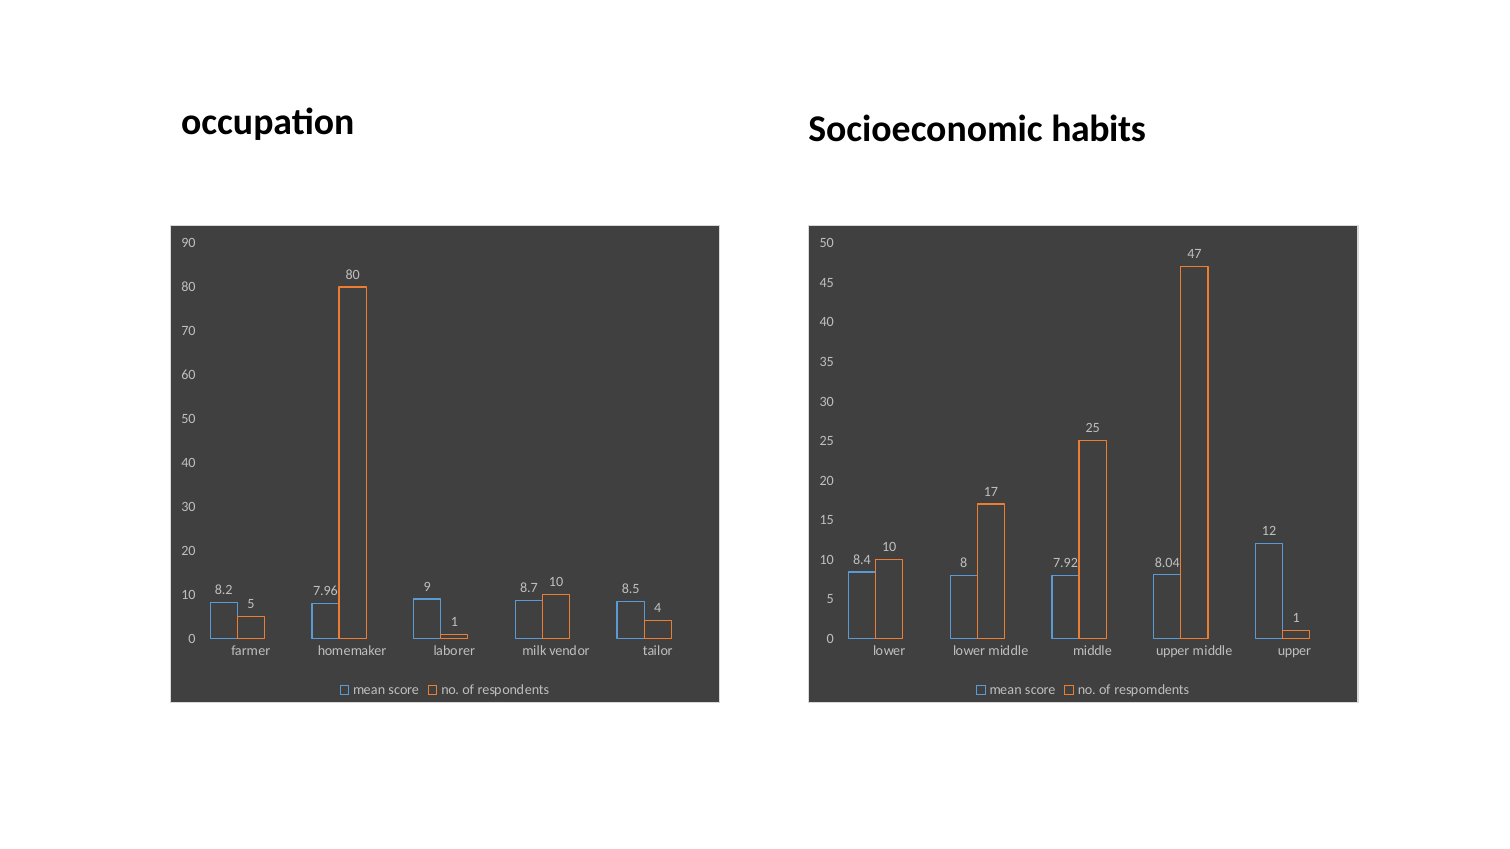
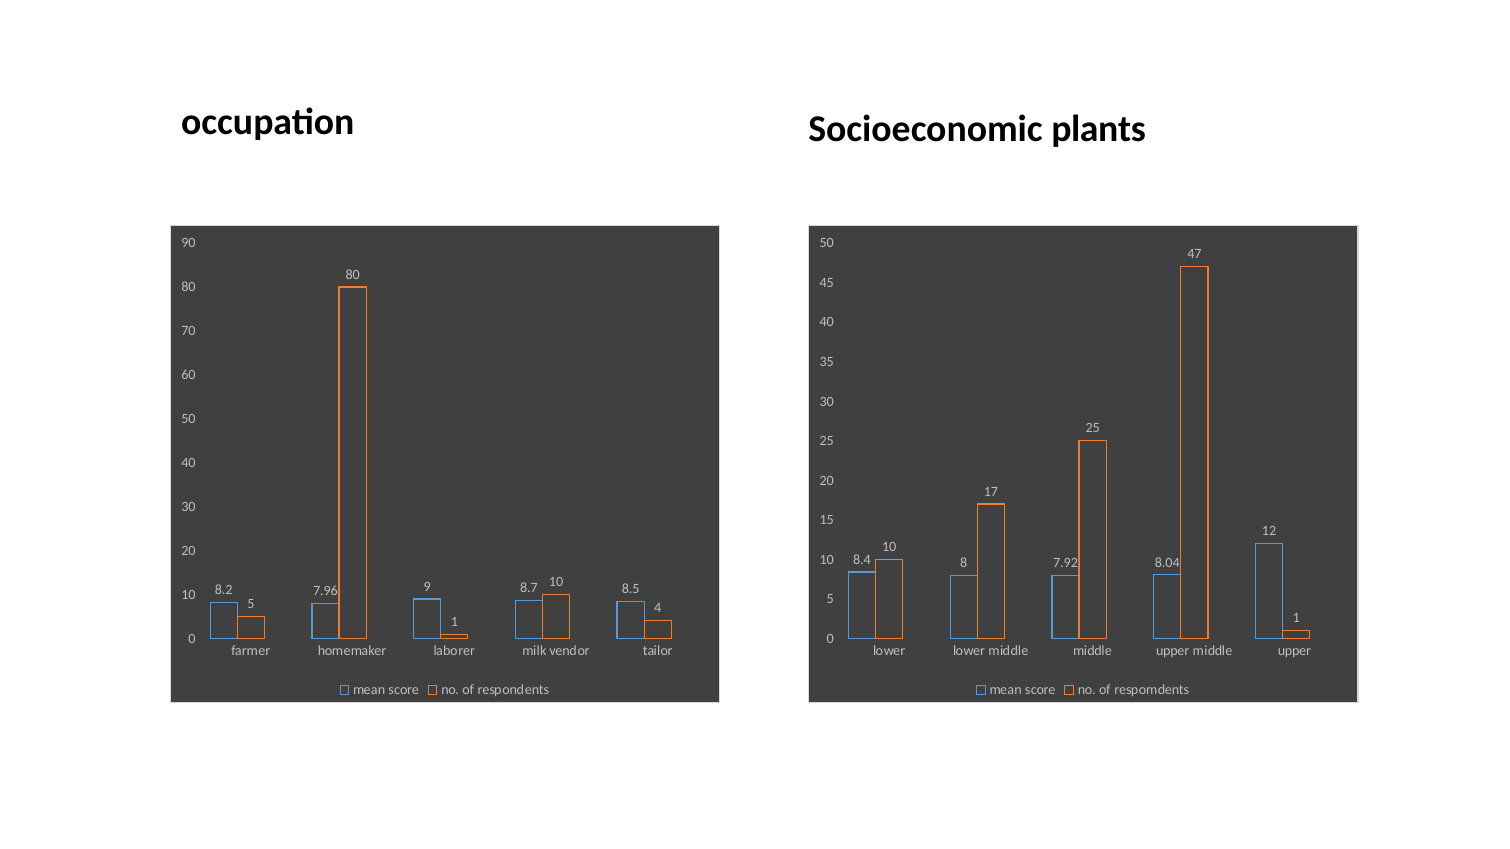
habits: habits -> plants
